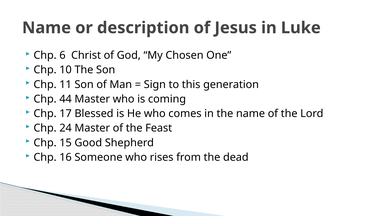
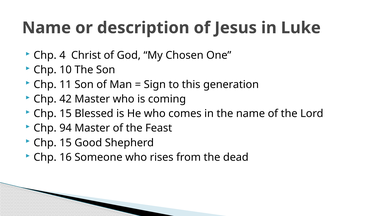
6: 6 -> 4
44: 44 -> 42
17 at (66, 114): 17 -> 15
24: 24 -> 94
